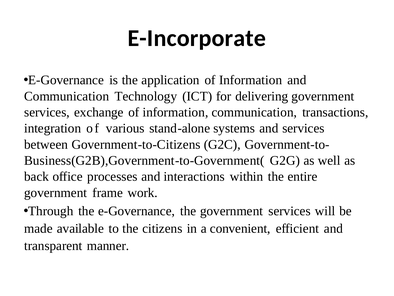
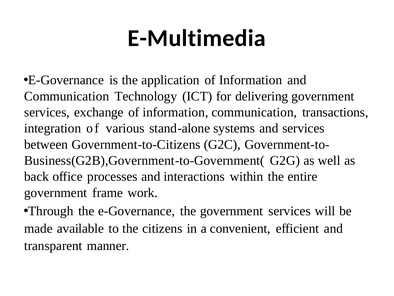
E-Incorporate: E-Incorporate -> E-Multimedia
